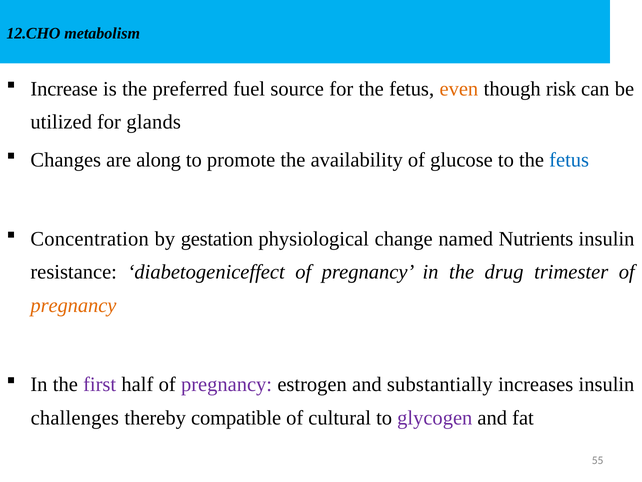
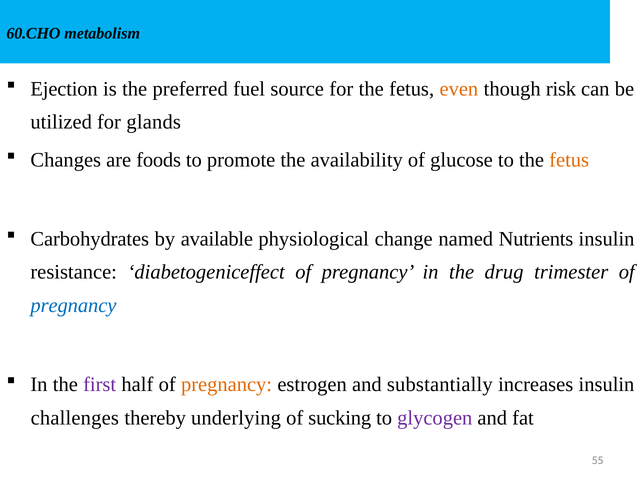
12.CHO: 12.CHO -> 60.CHO
Increase: Increase -> Ejection
along: along -> foods
fetus at (569, 160) colour: blue -> orange
Concentration: Concentration -> Carbohydrates
gestation: gestation -> available
pregnancy at (73, 305) colour: orange -> blue
pregnancy at (227, 384) colour: purple -> orange
compatible: compatible -> underlying
cultural: cultural -> sucking
